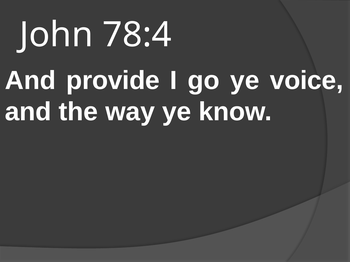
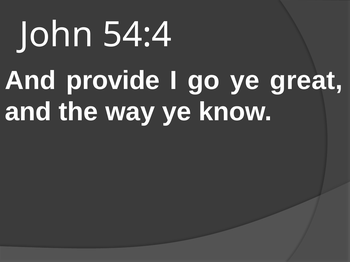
78:4: 78:4 -> 54:4
voice: voice -> great
